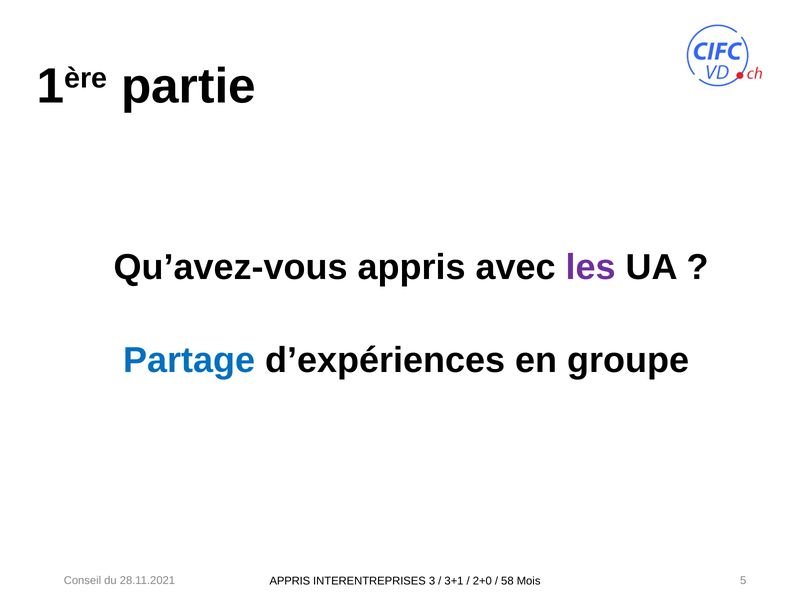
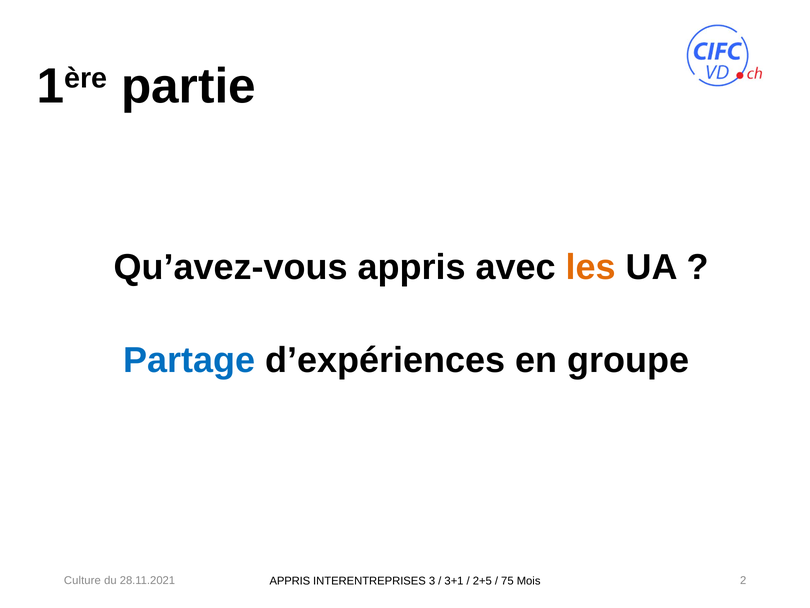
les colour: purple -> orange
Conseil: Conseil -> Culture
2+0: 2+0 -> 2+5
58: 58 -> 75
5: 5 -> 2
